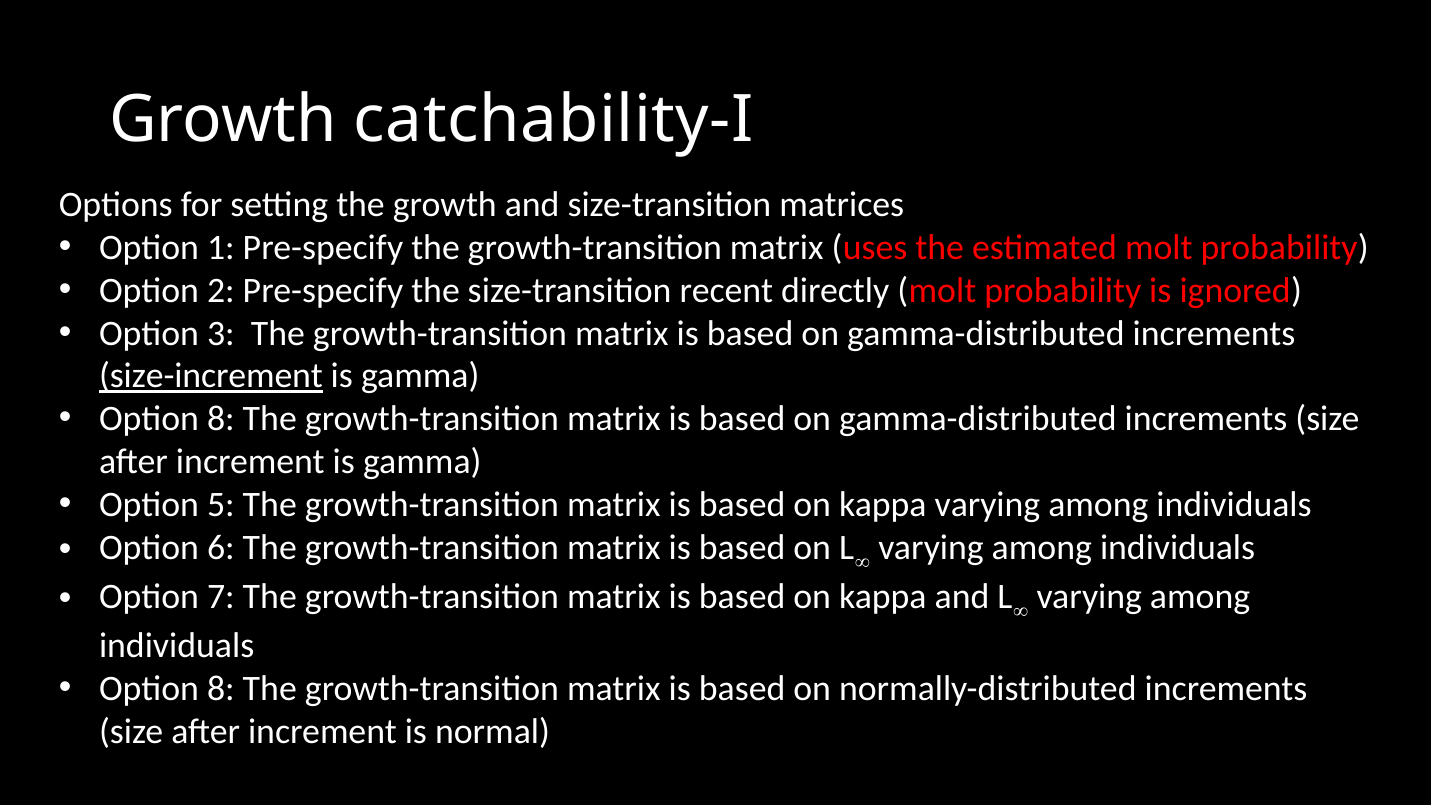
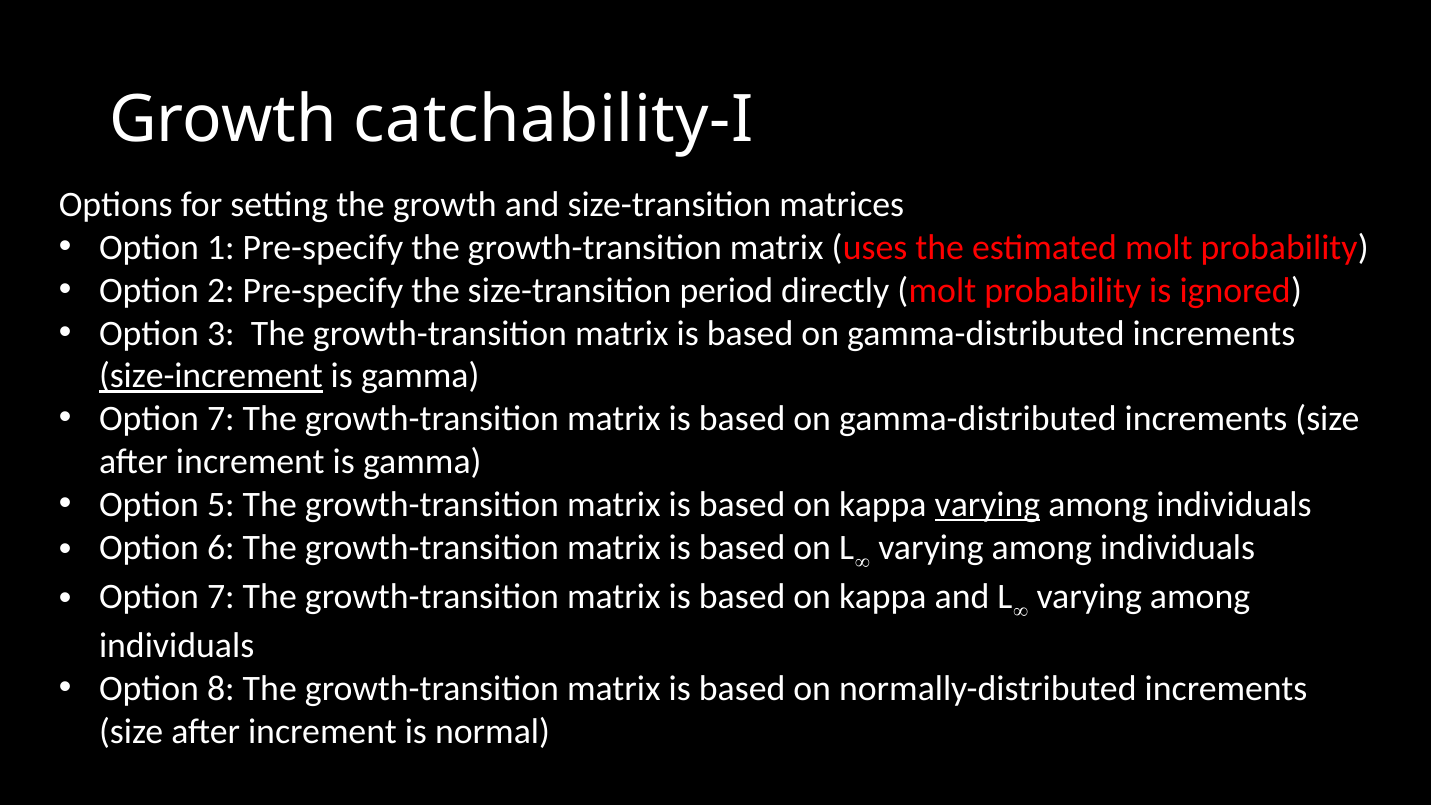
recent: recent -> period
8 at (221, 419): 8 -> 7
varying at (987, 505) underline: none -> present
